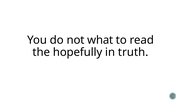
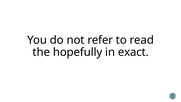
what: what -> refer
truth: truth -> exact
